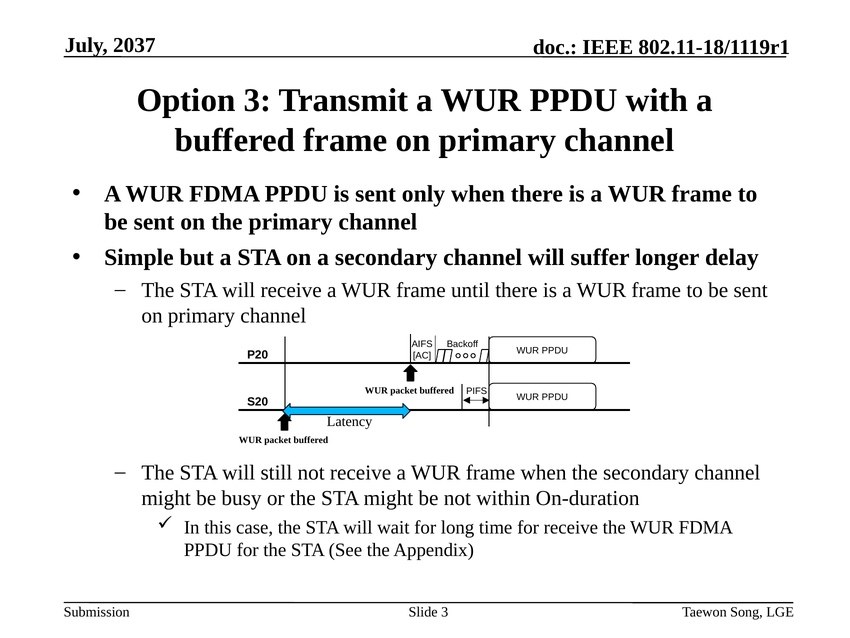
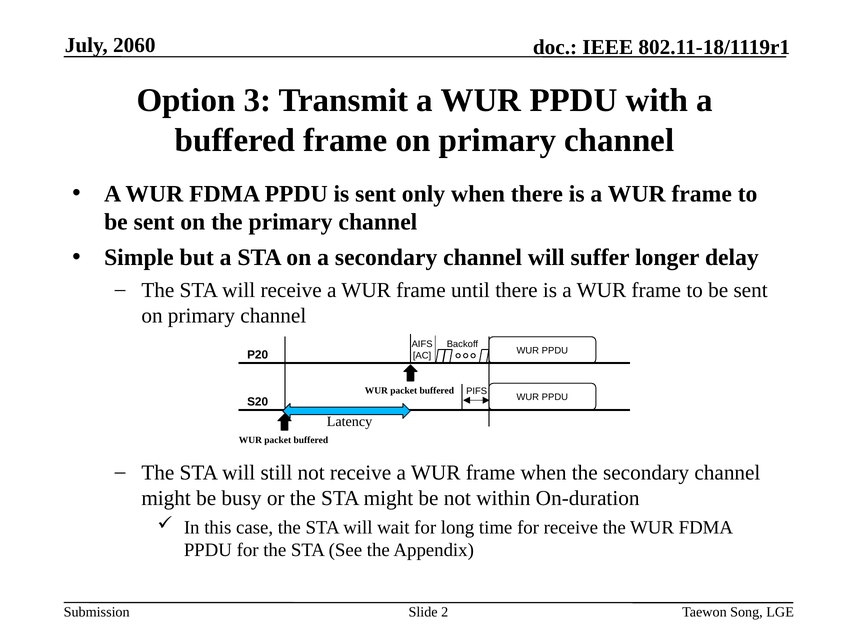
2037: 2037 -> 2060
Slide 3: 3 -> 2
